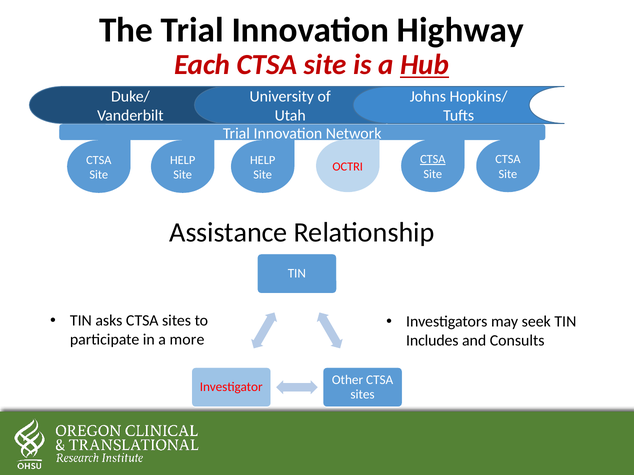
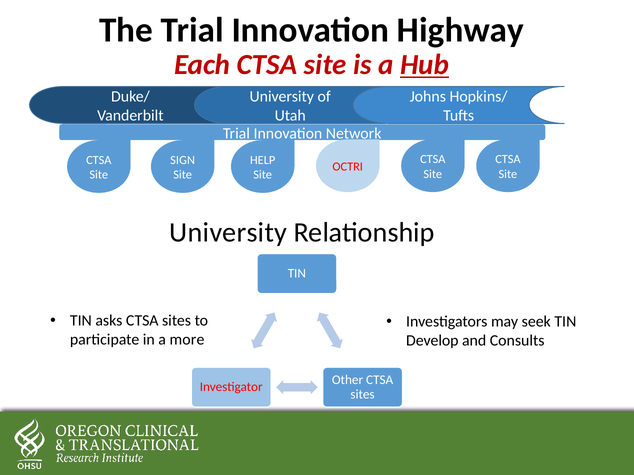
CTSA at (433, 159) underline: present -> none
HELP at (183, 160): HELP -> SIGN
Assistance at (228, 233): Assistance -> University
Includes: Includes -> Develop
